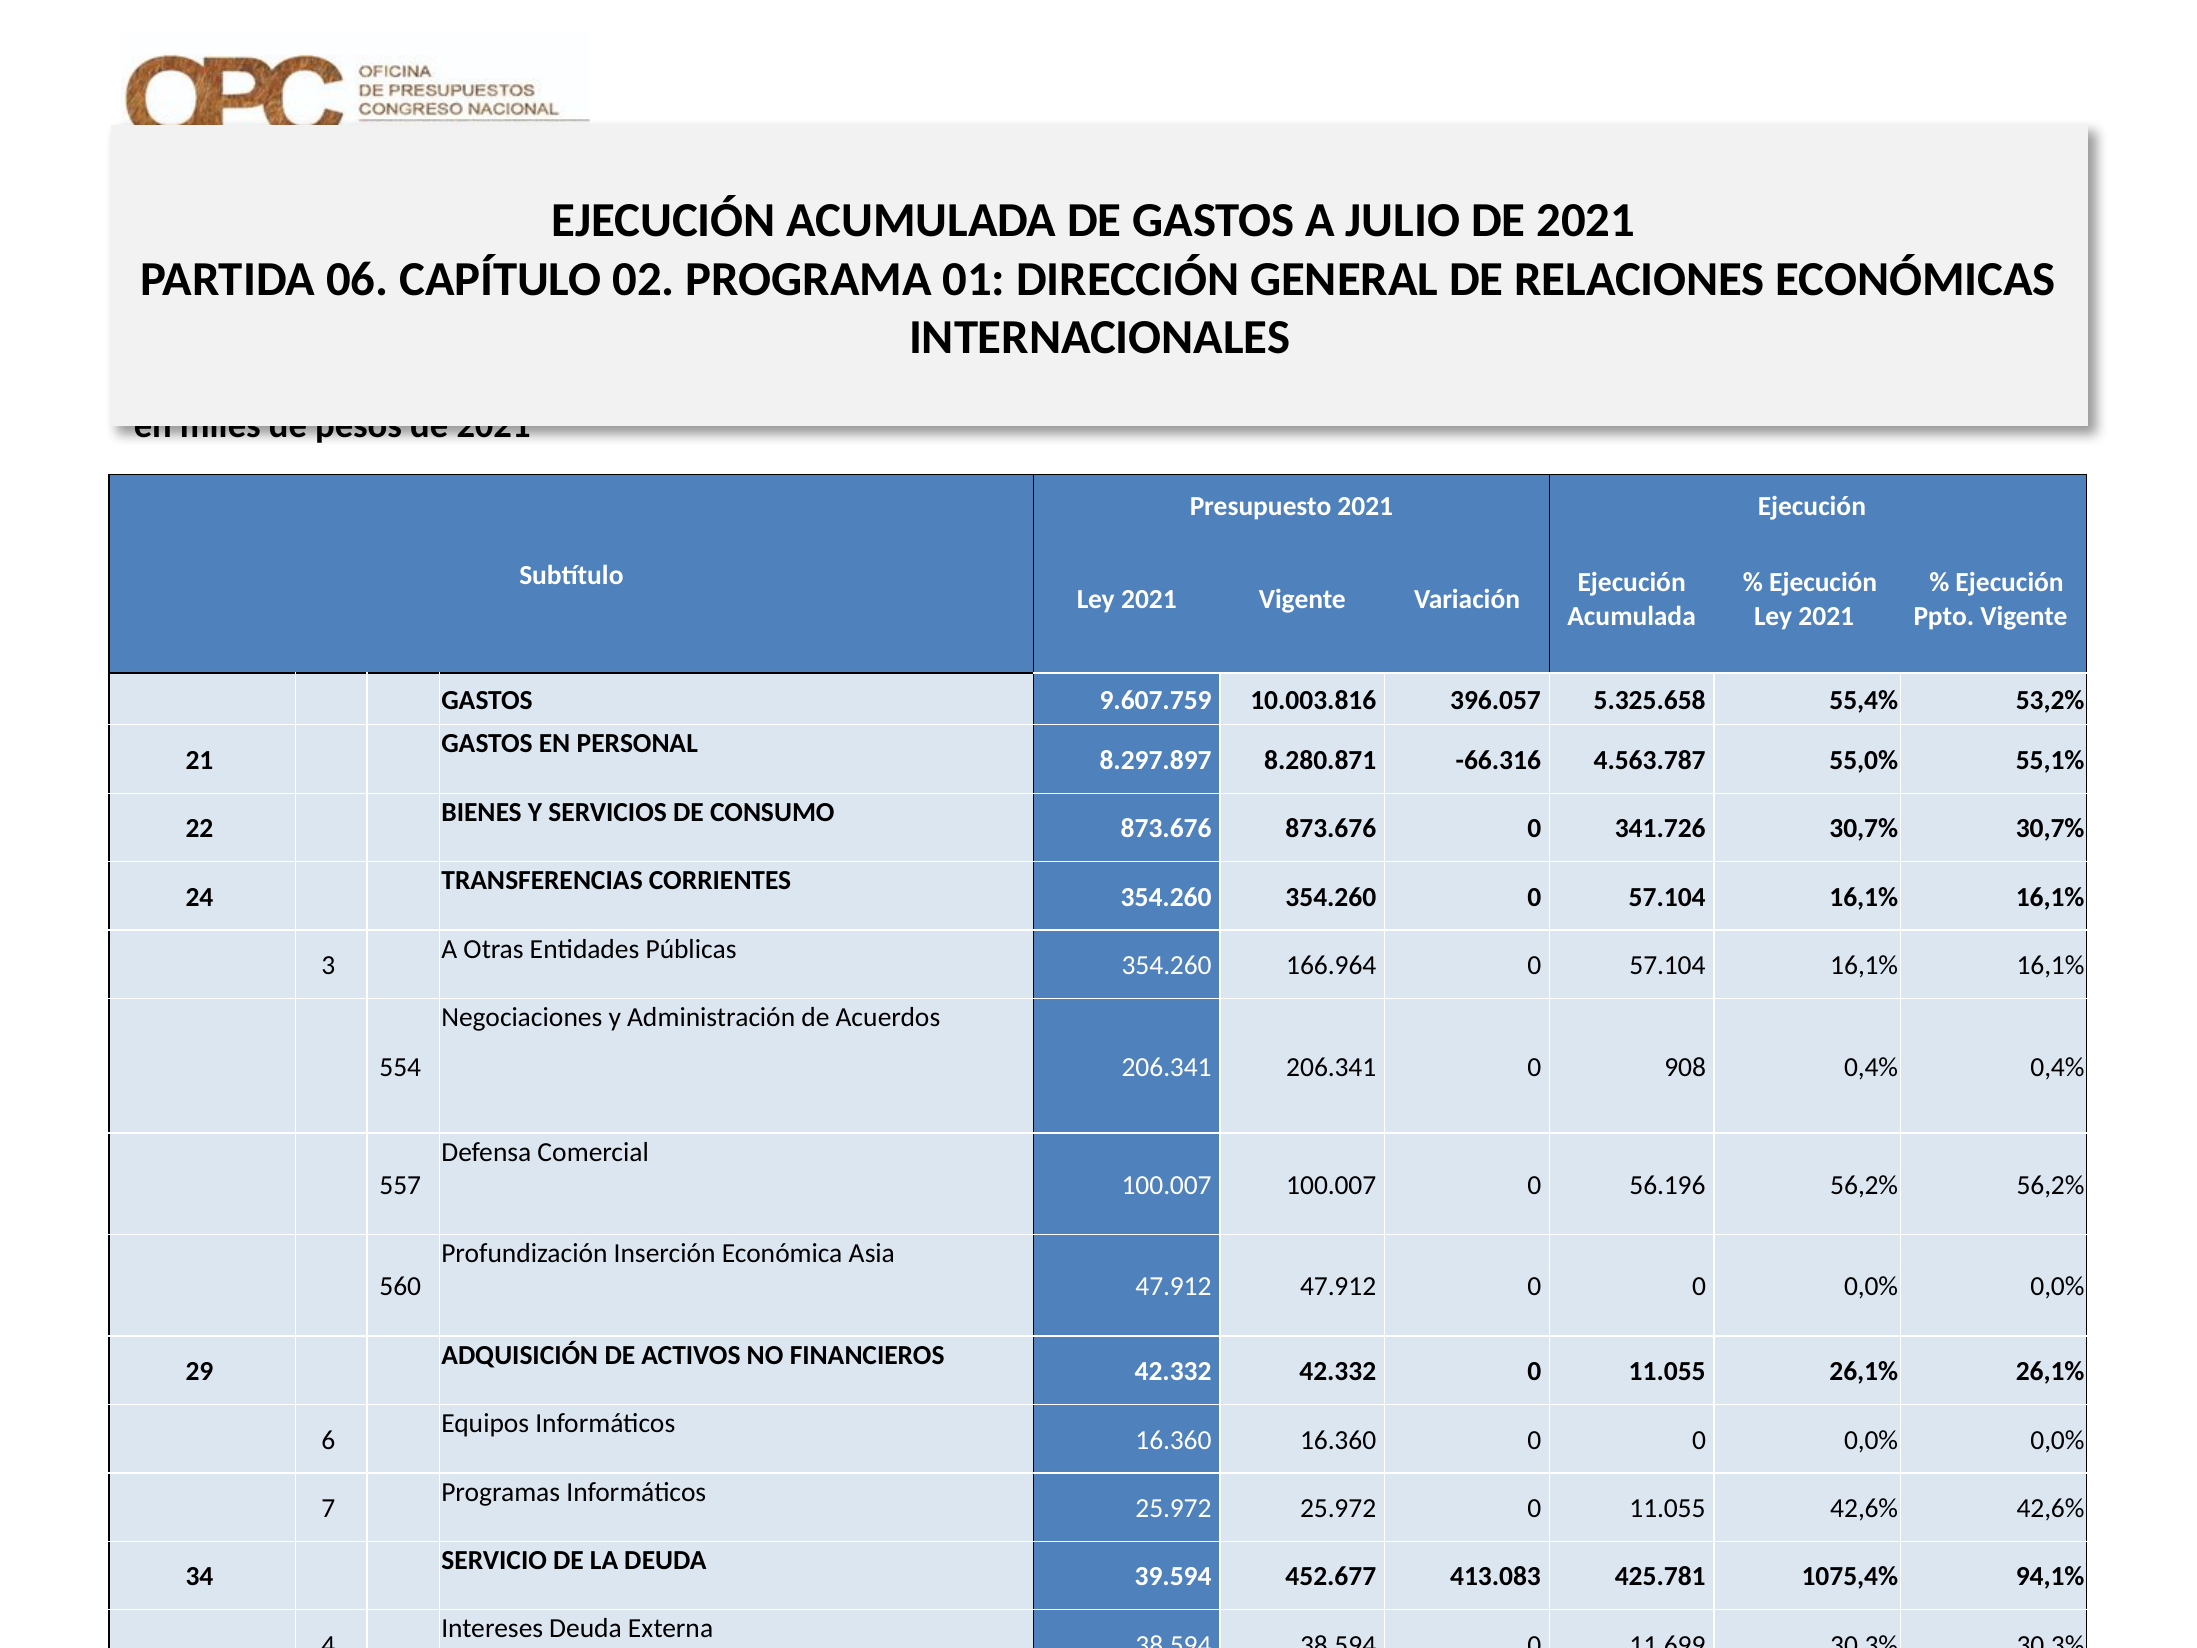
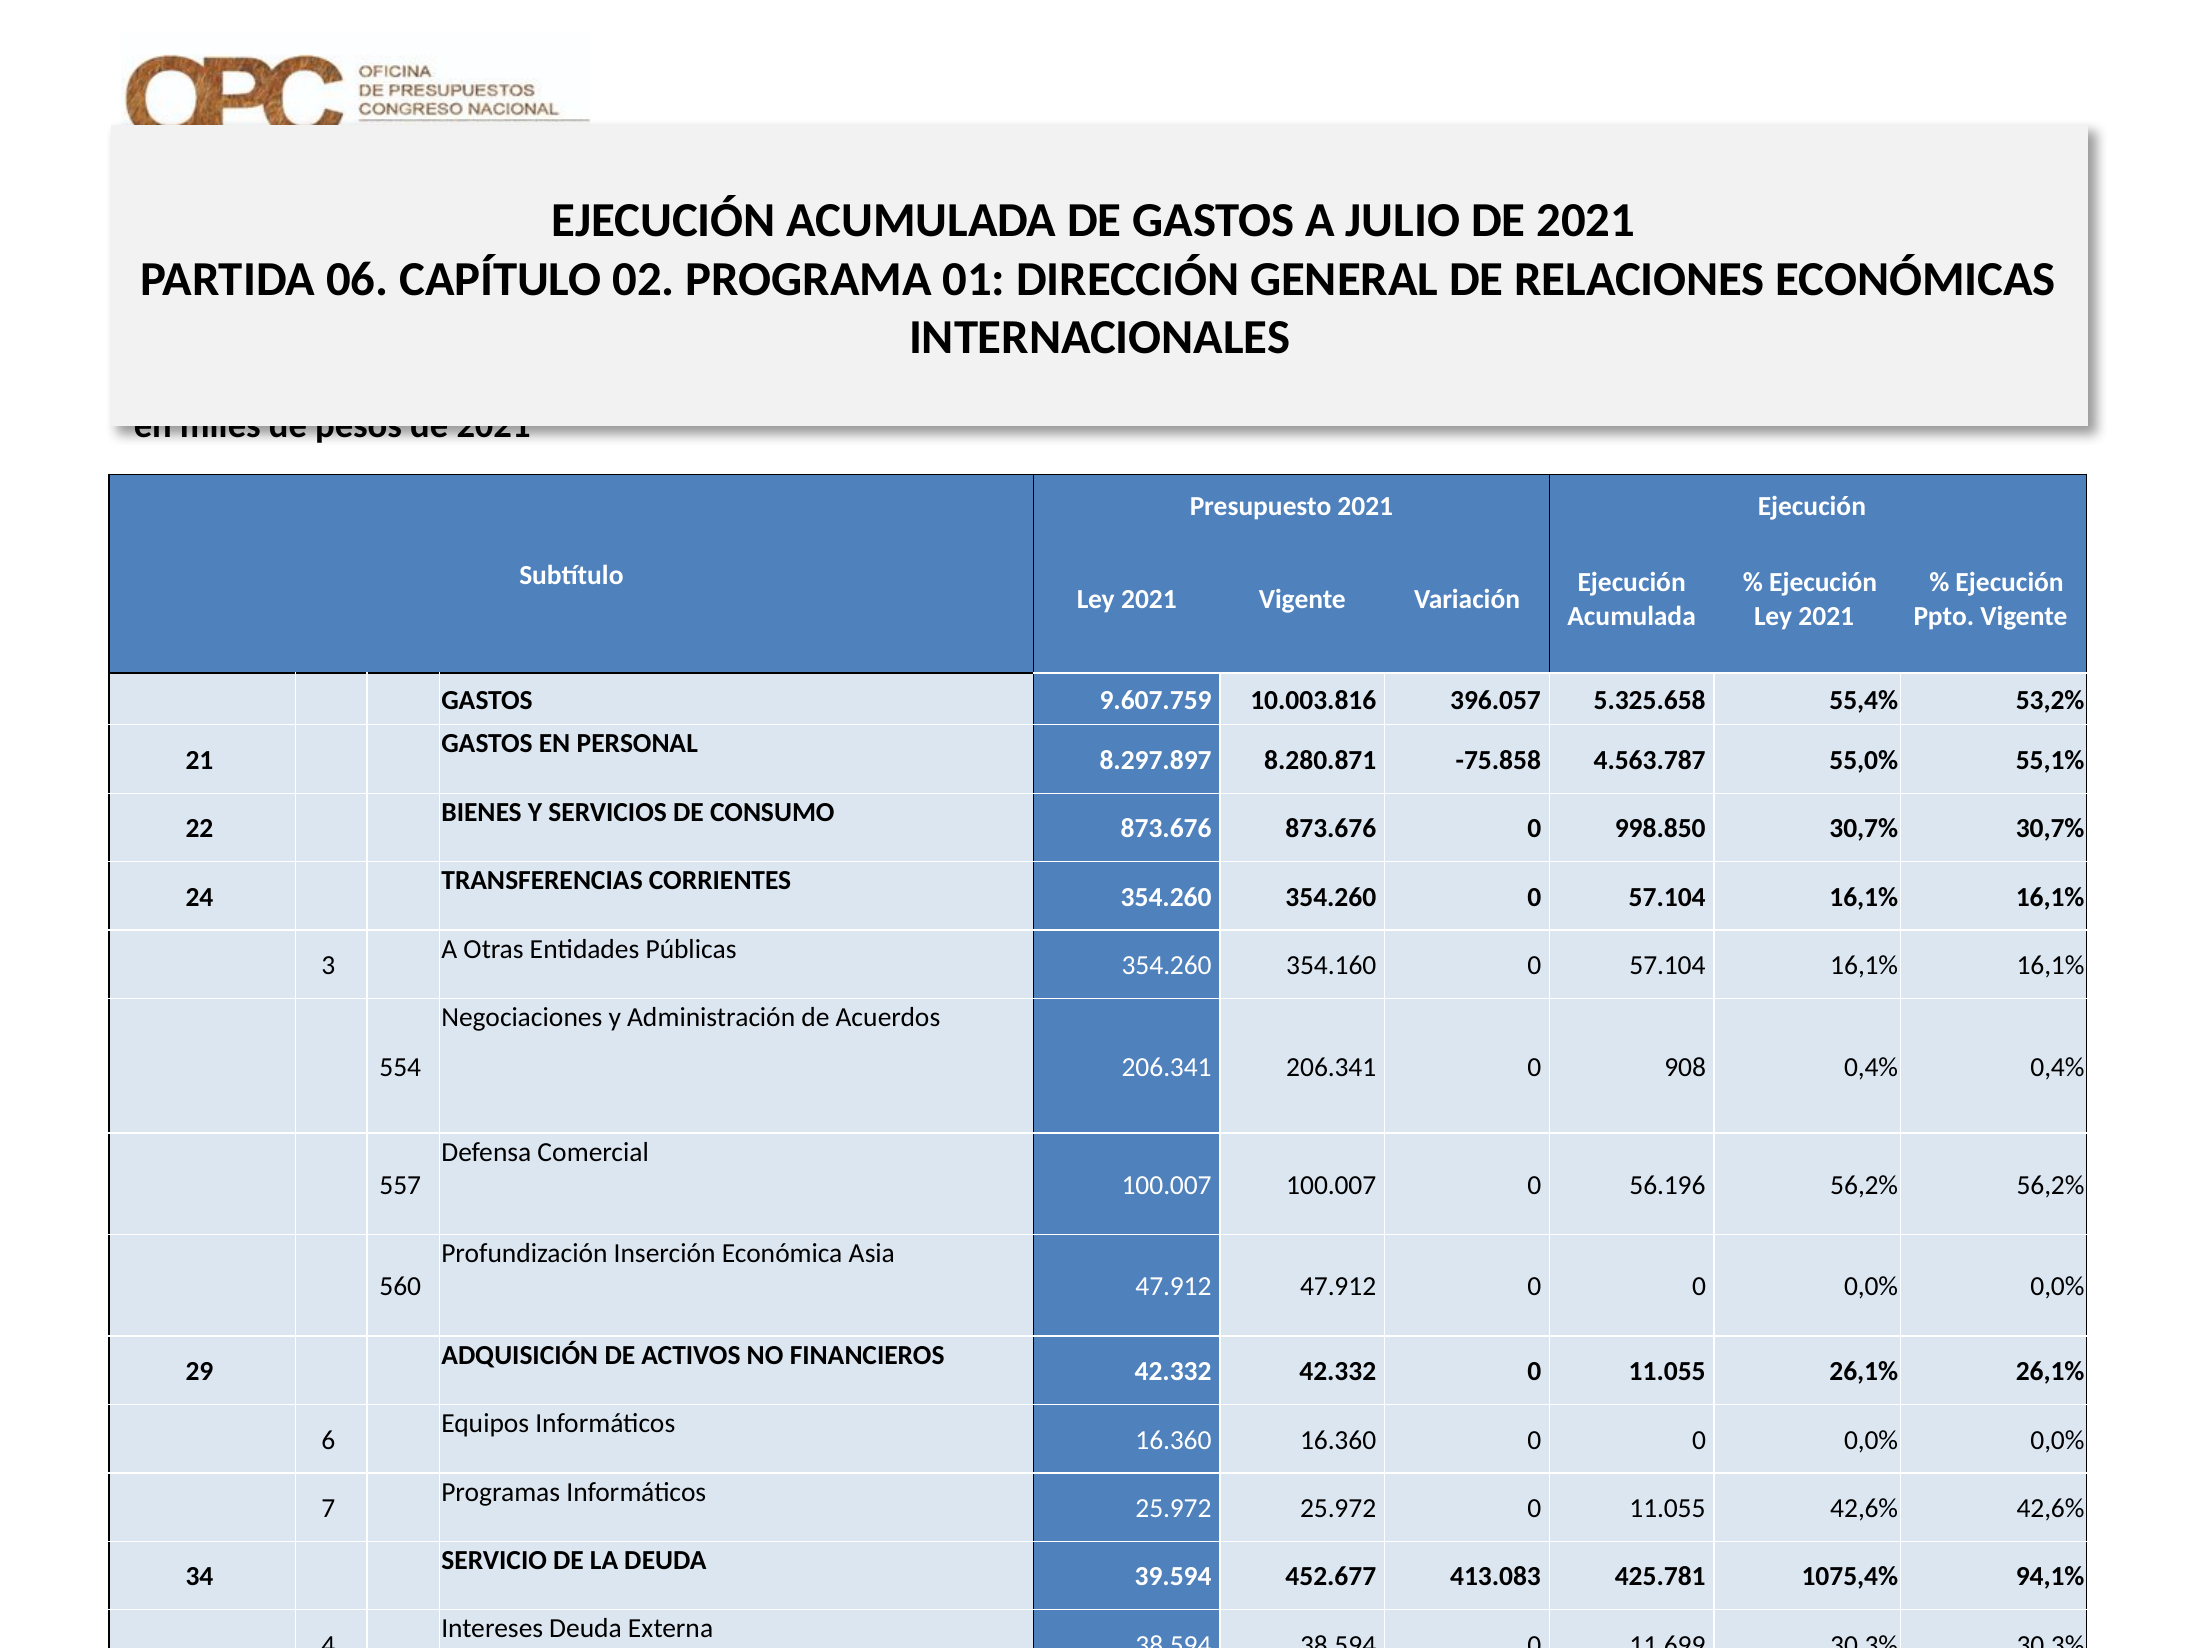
-66.316: -66.316 -> -75.858
341.726: 341.726 -> 998.850
166.964: 166.964 -> 354.160
